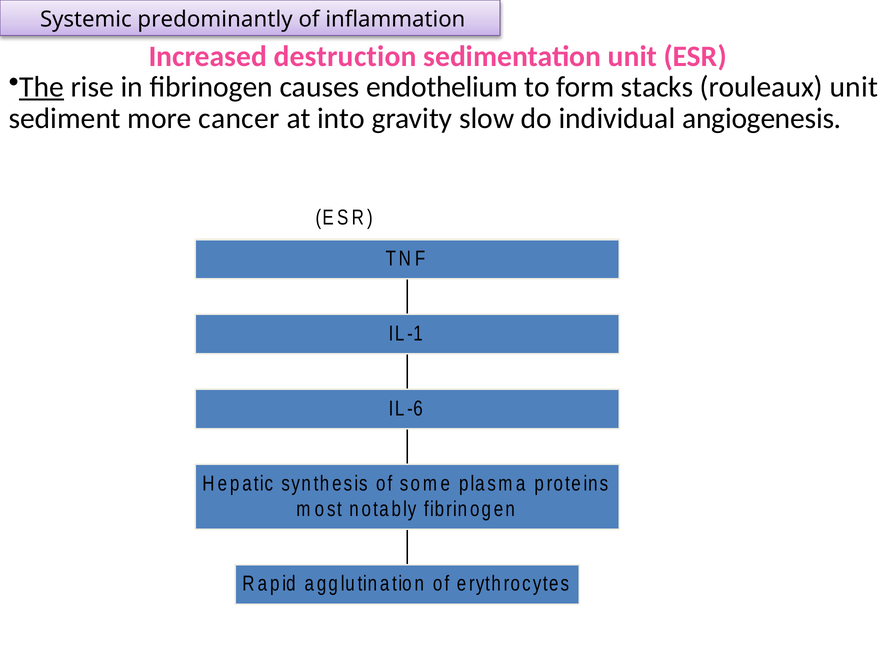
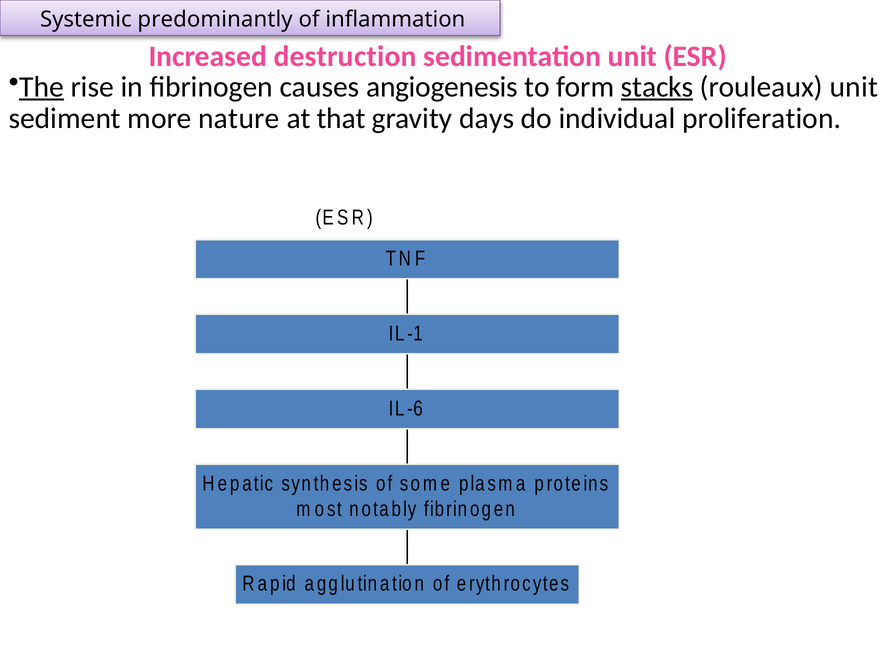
endothelium: endothelium -> angiogenesis
stacks underline: none -> present
cancer: cancer -> nature
into: into -> that
slow: slow -> days
angiogenesis: angiogenesis -> proliferation
